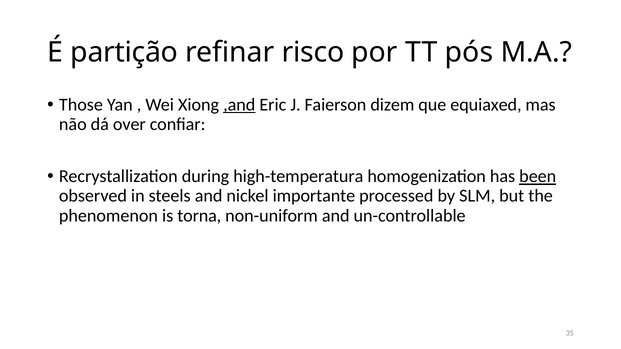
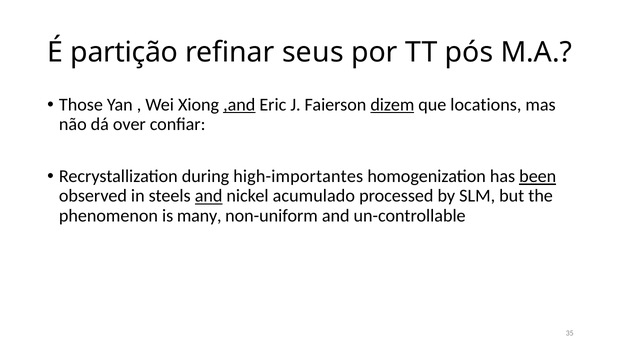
risco: risco -> seus
dizem underline: none -> present
equiaxed: equiaxed -> locations
high-temperatura: high-temperatura -> high-importantes
and at (209, 196) underline: none -> present
importante: importante -> acumulado
torna: torna -> many
